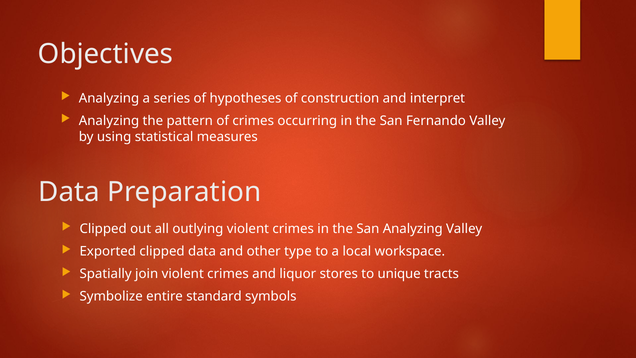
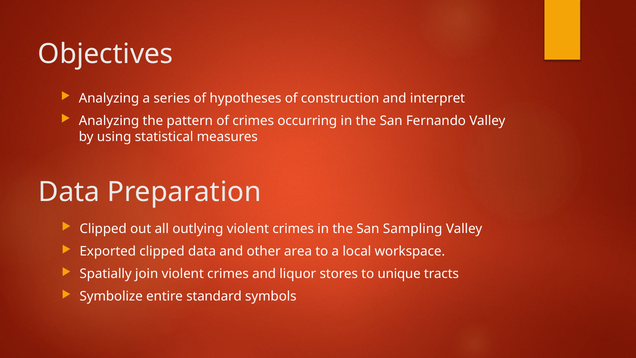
San Analyzing: Analyzing -> Sampling
type: type -> area
